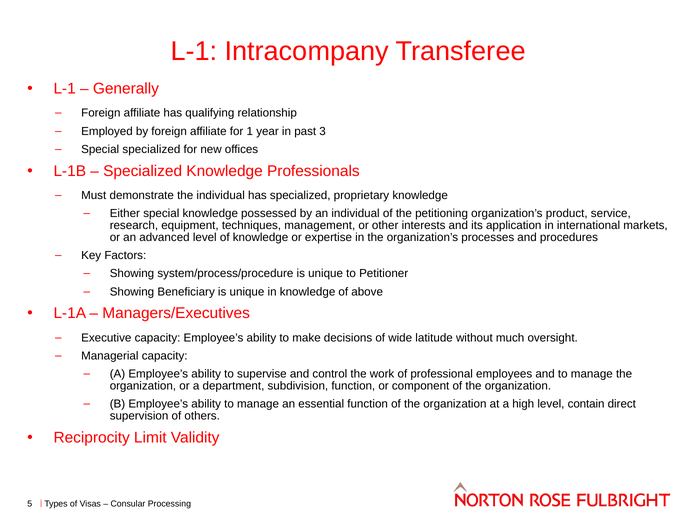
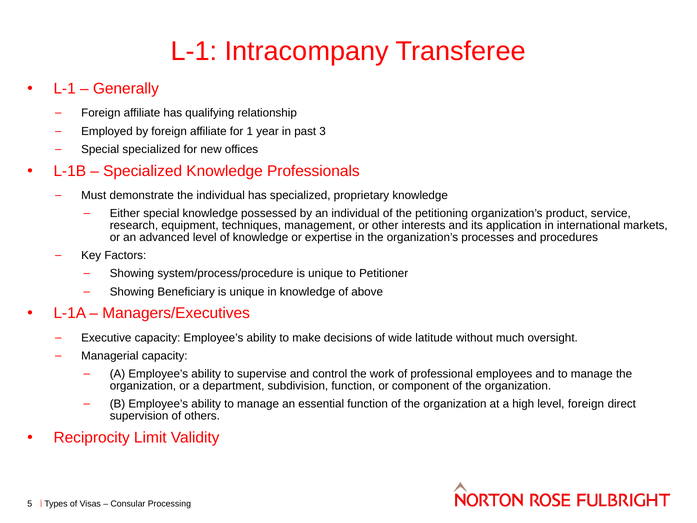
level contain: contain -> foreign
